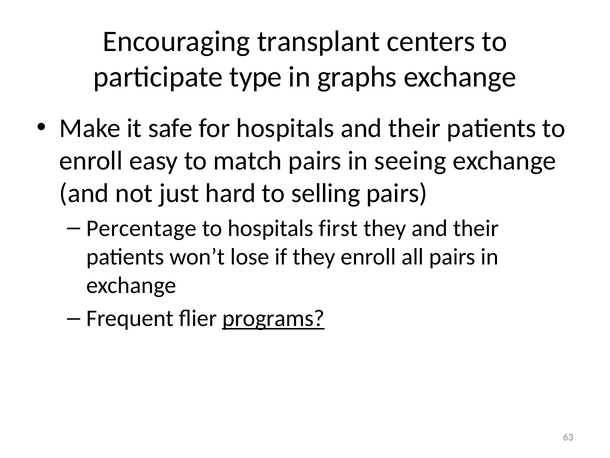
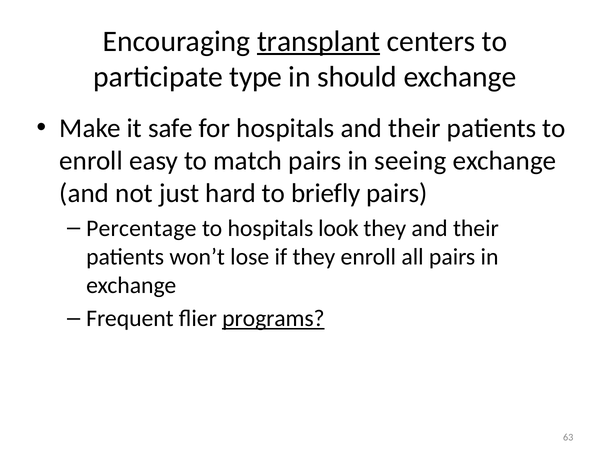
transplant underline: none -> present
graphs: graphs -> should
selling: selling -> briefly
first: first -> look
